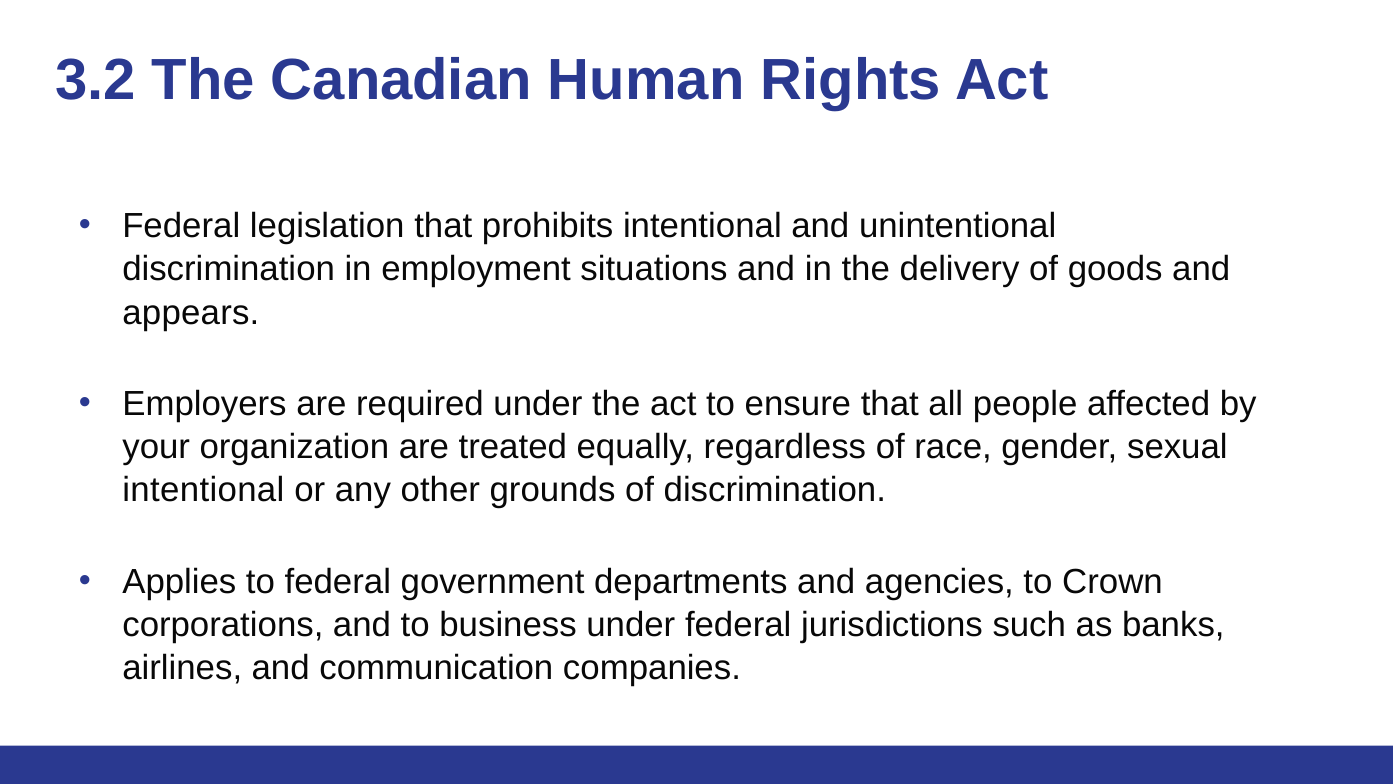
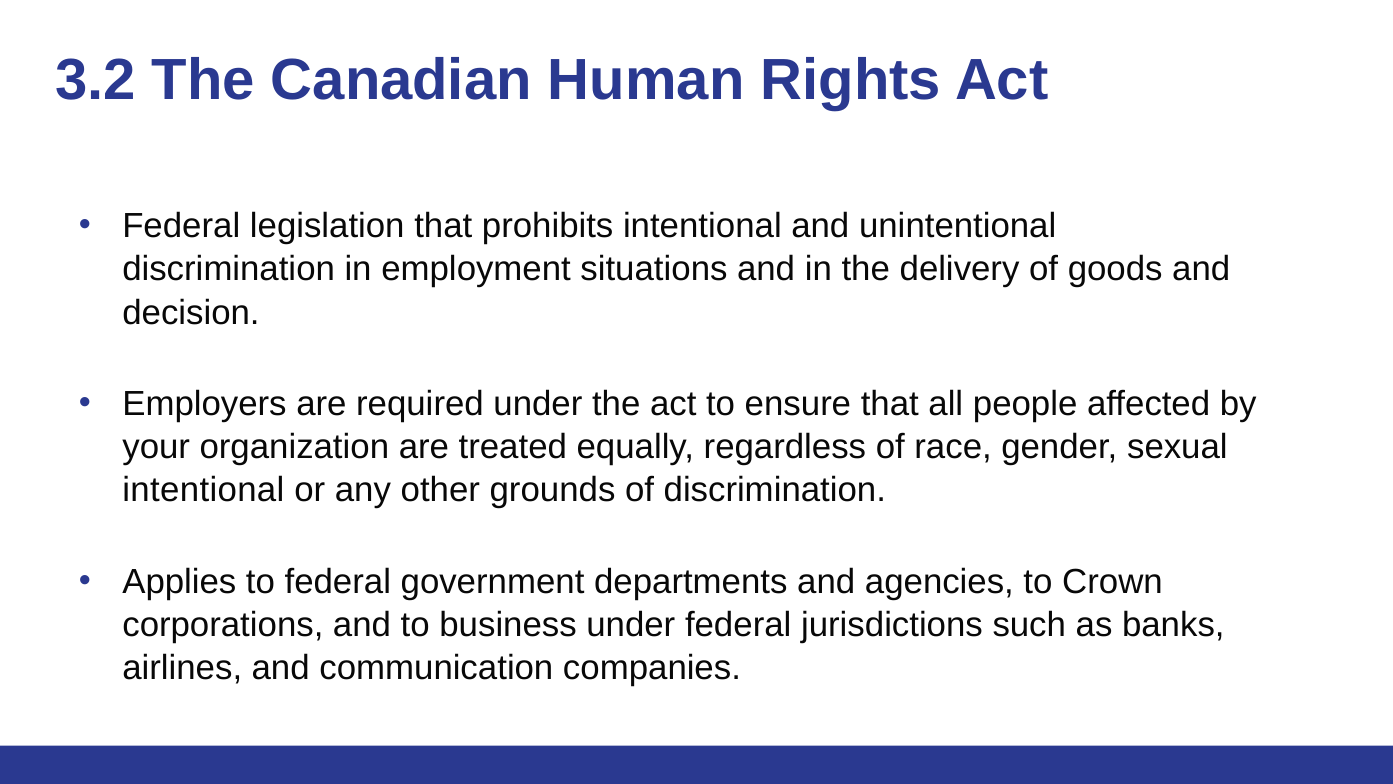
appears: appears -> decision
